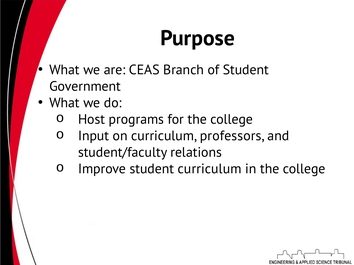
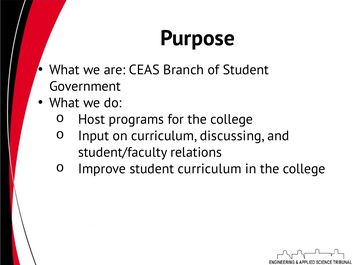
professors: professors -> discussing
